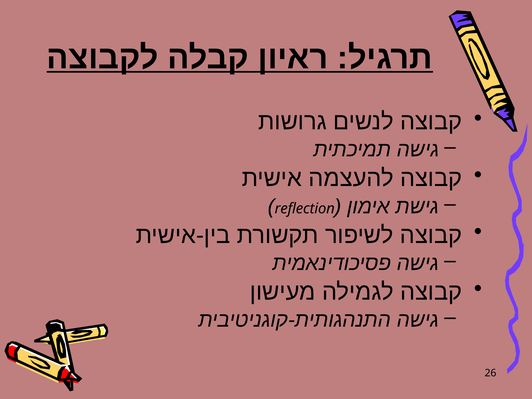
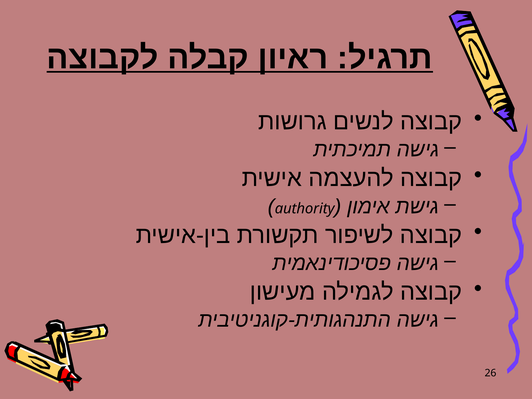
reflection: reflection -> authority
